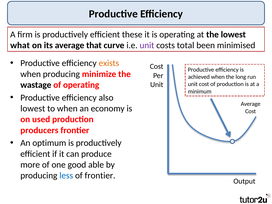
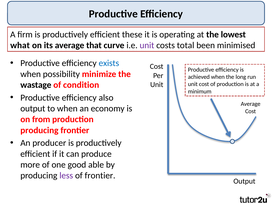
exists colour: orange -> blue
when producing: producing -> possibility
of operating: operating -> condition
lowest at (33, 109): lowest -> output
used: used -> from
producers at (39, 130): producers -> producing
optimum: optimum -> producer
less colour: blue -> purple
